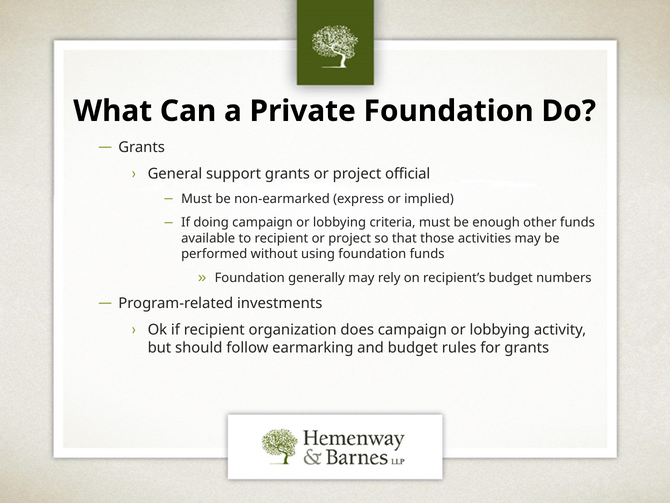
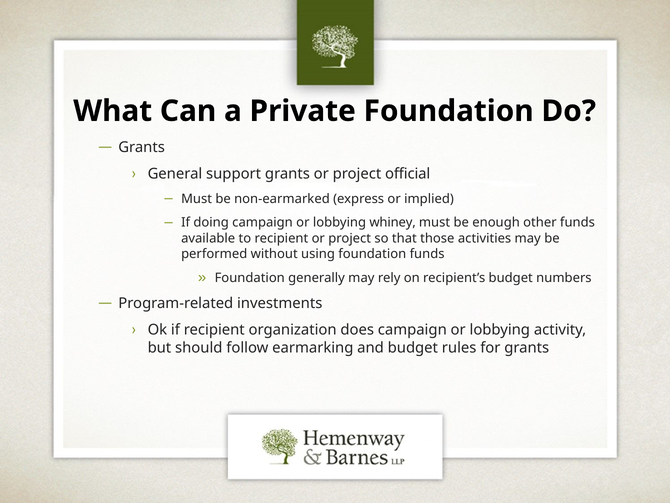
criteria: criteria -> whiney
